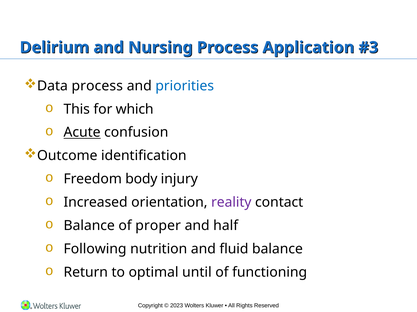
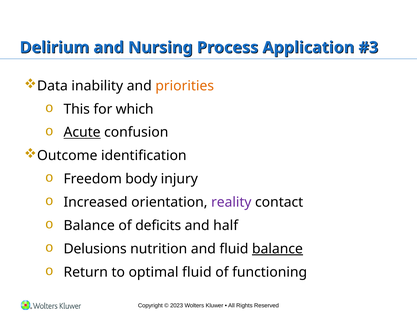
Data process: process -> inability
priorities colour: blue -> orange
proper: proper -> deficits
Following: Following -> Delusions
balance at (277, 249) underline: none -> present
optimal until: until -> fluid
